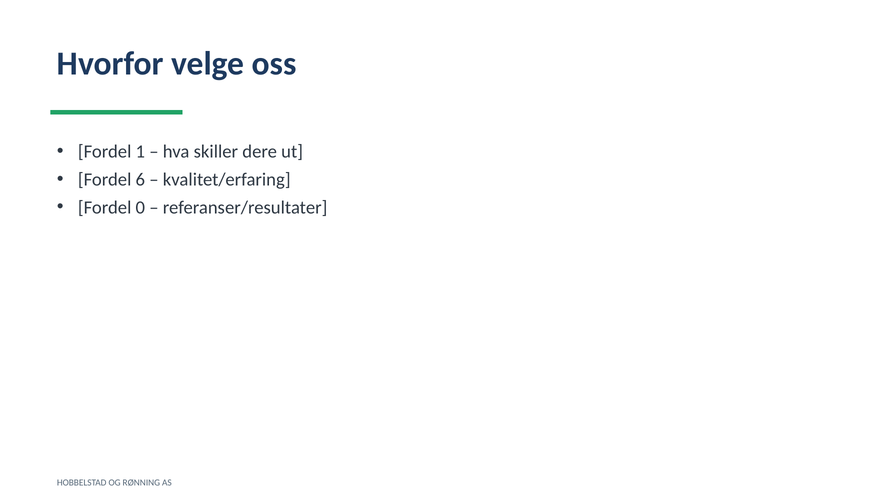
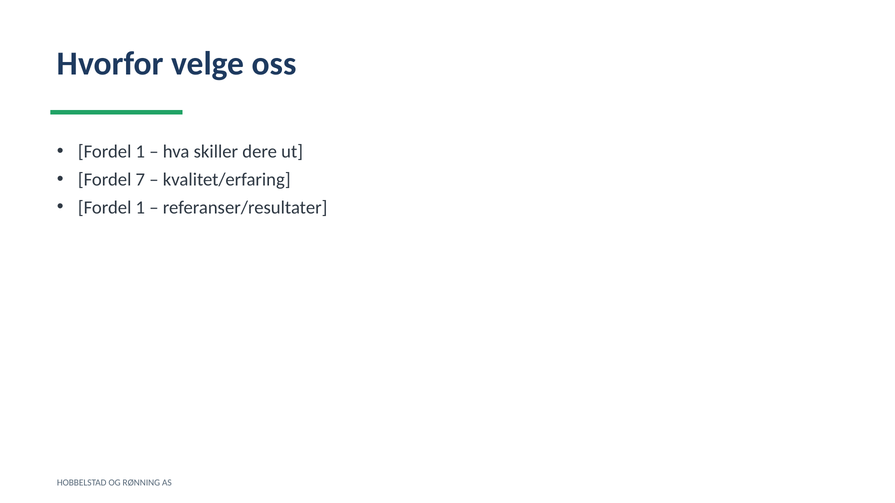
6: 6 -> 7
0 at (140, 208): 0 -> 1
